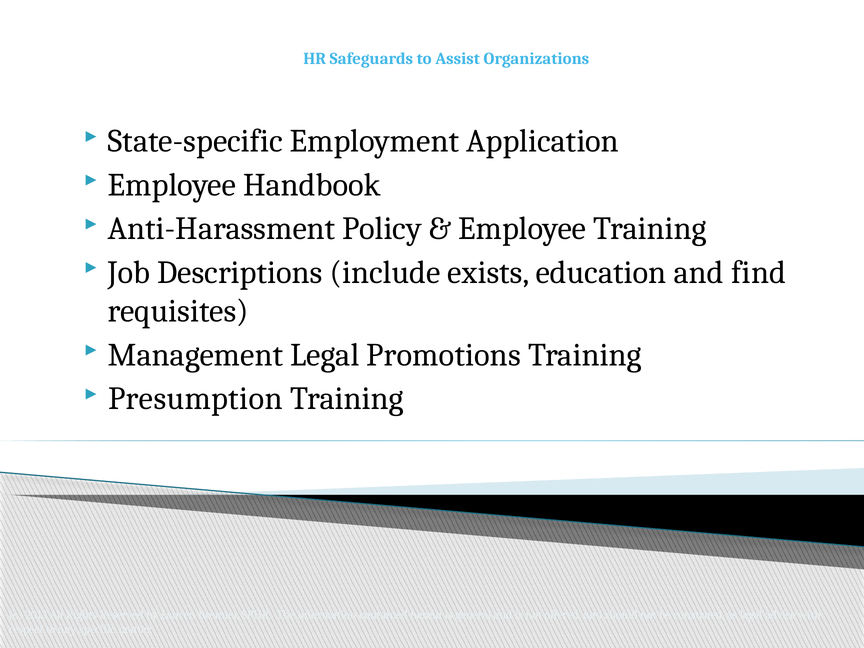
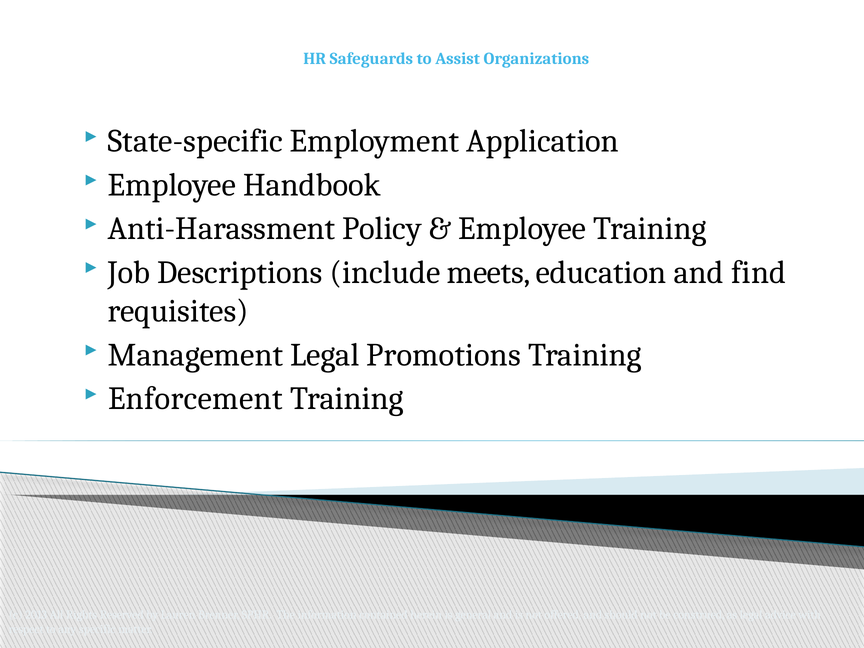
exists: exists -> meets
Presumption: Presumption -> Enforcement
